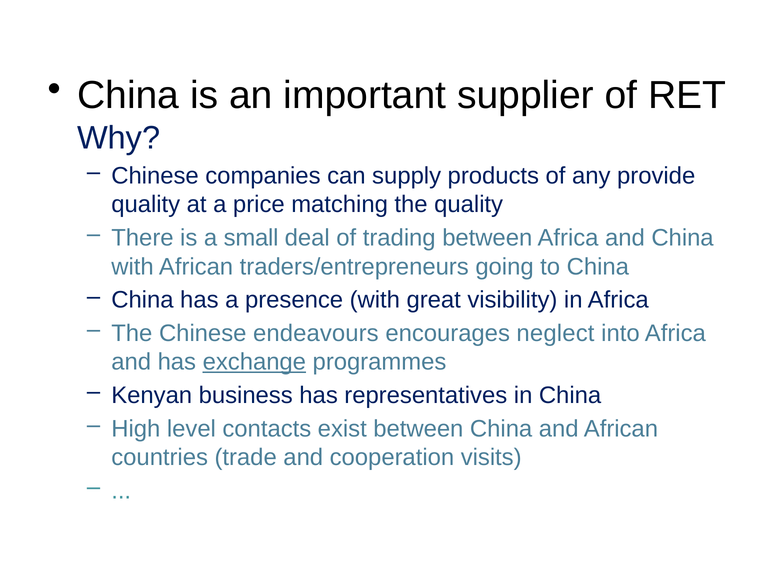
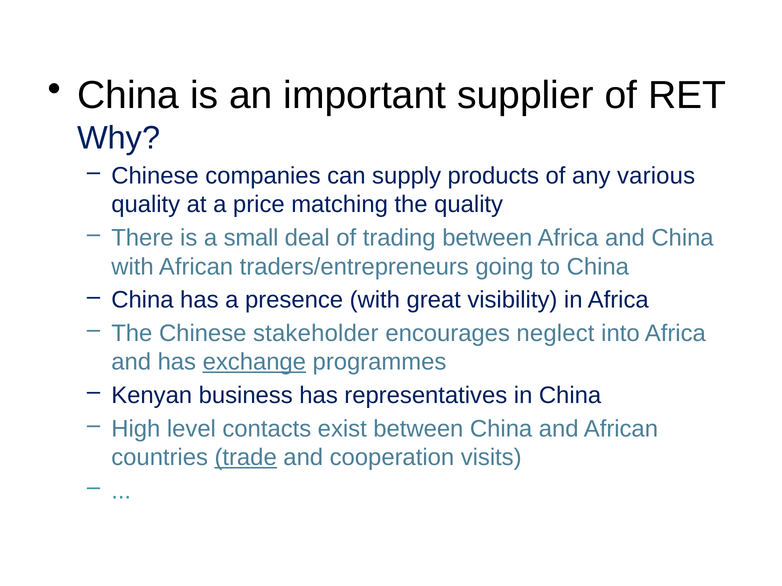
provide: provide -> various
endeavours: endeavours -> stakeholder
trade underline: none -> present
